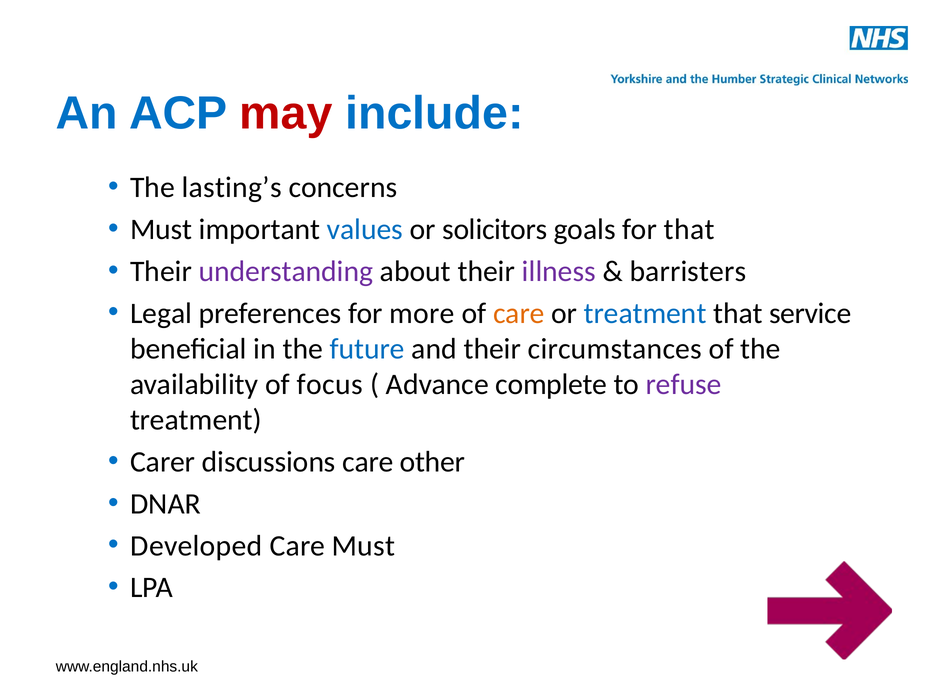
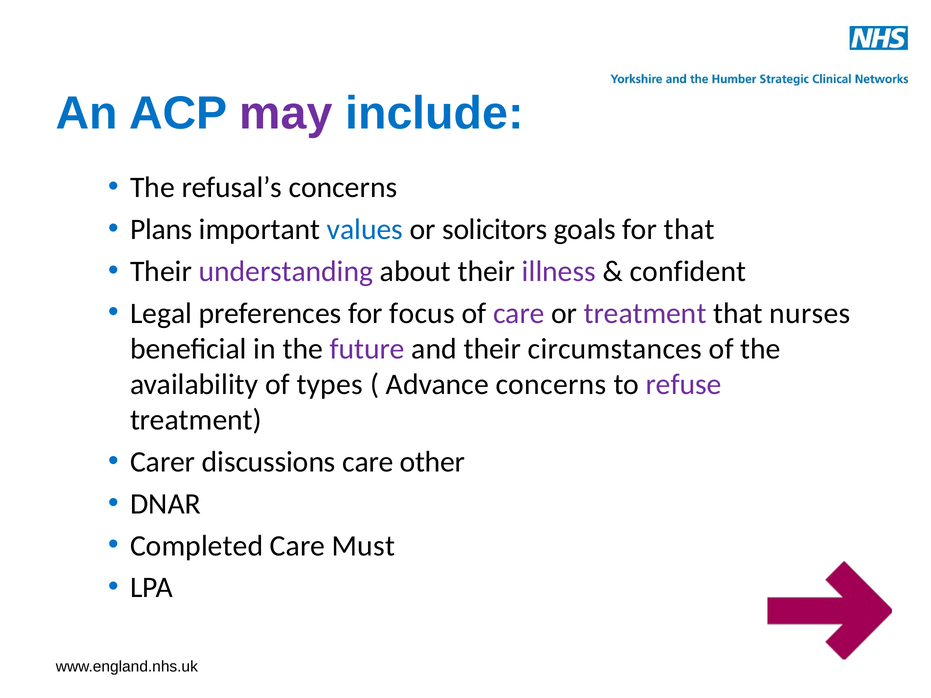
may colour: red -> purple
lasting’s: lasting’s -> refusal’s
Must at (161, 230): Must -> Plans
barristers: barristers -> confident
more: more -> focus
care at (519, 313) colour: orange -> purple
treatment at (645, 313) colour: blue -> purple
service: service -> nurses
future colour: blue -> purple
focus: focus -> types
Advance complete: complete -> concerns
Developed: Developed -> Completed
